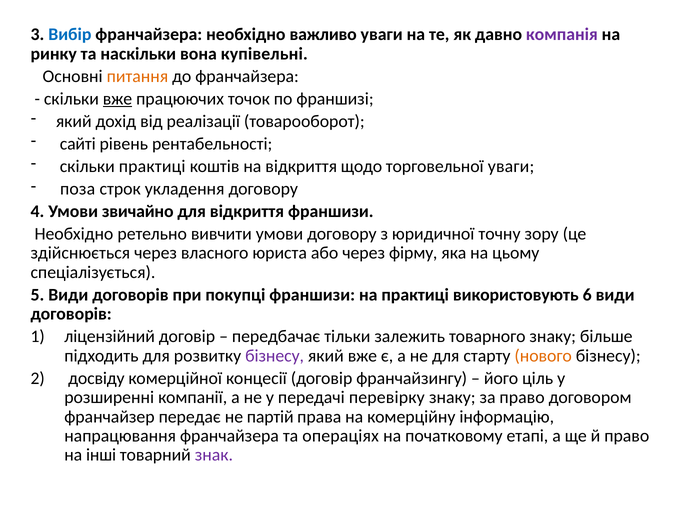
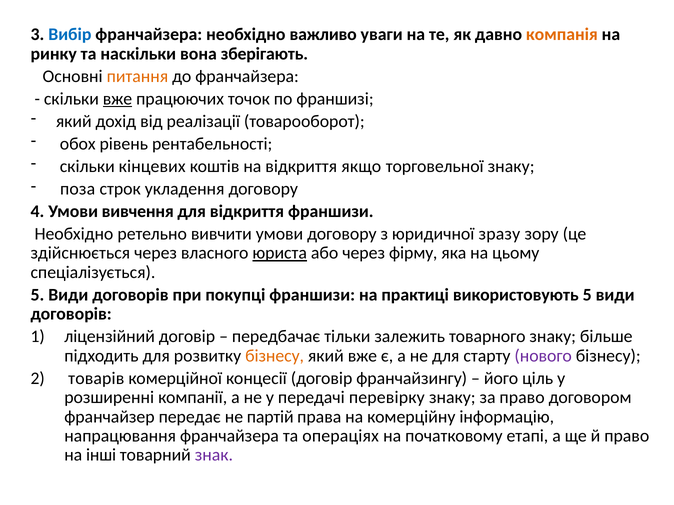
компанія colour: purple -> orange
купівельні: купівельні -> зберігають
сайті: сайті -> обох
скільки практиці: практиці -> кінцевих
щодо: щодо -> якщо
торговельної уваги: уваги -> знаку
звичайно: звичайно -> вивчення
точну: точну -> зразу
юриста underline: none -> present
використовують 6: 6 -> 5
бізнесу at (275, 356) colour: purple -> orange
нового colour: orange -> purple
досвіду: досвіду -> товарів
